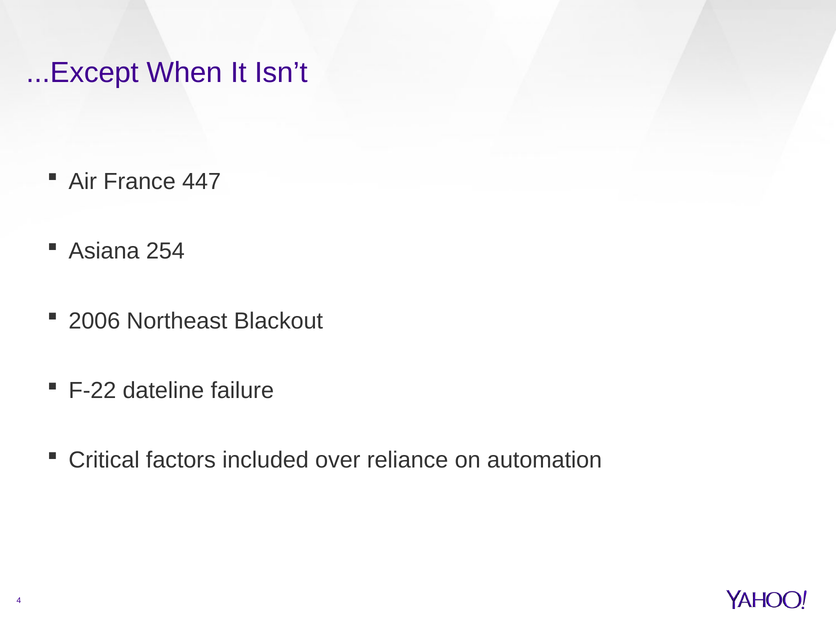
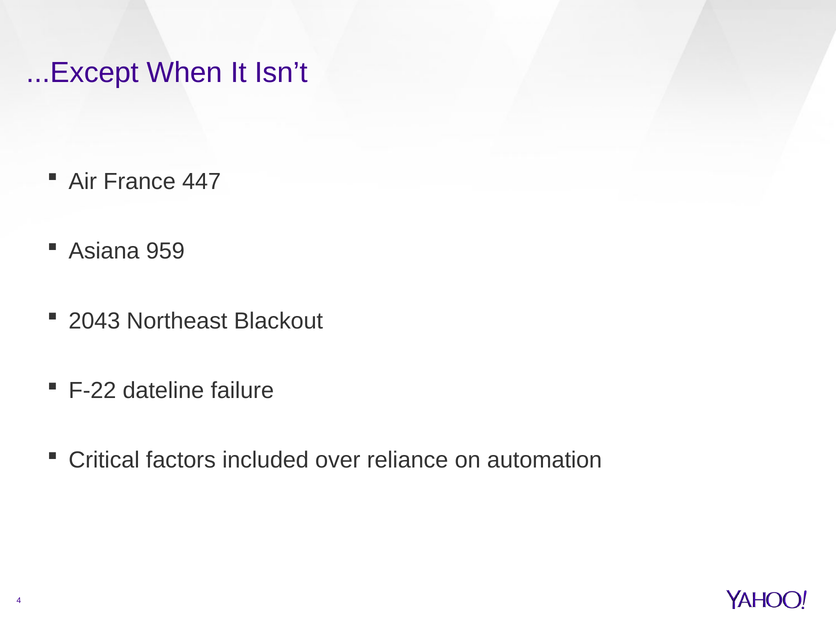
254: 254 -> 959
2006: 2006 -> 2043
